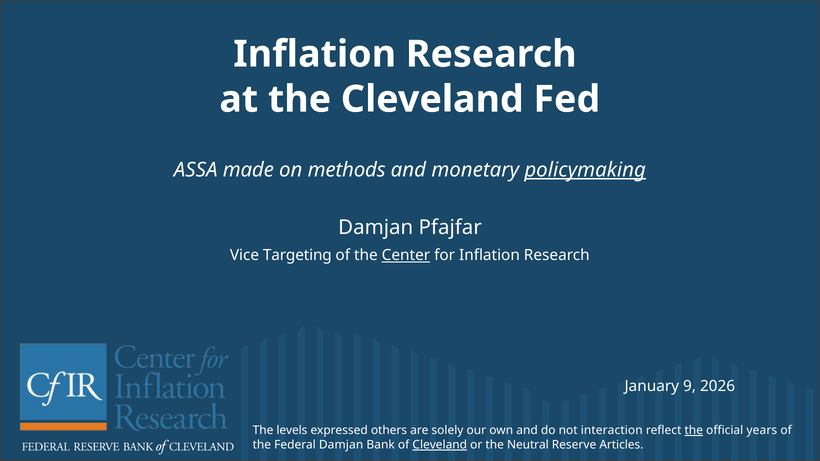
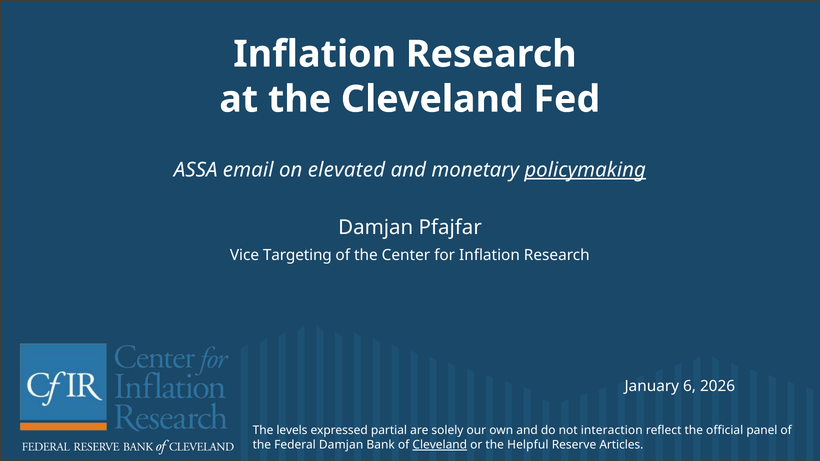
made: made -> email
methods: methods -> elevated
Center underline: present -> none
9: 9 -> 6
others: others -> partial
the at (694, 431) underline: present -> none
years: years -> panel
Neutral: Neutral -> Helpful
